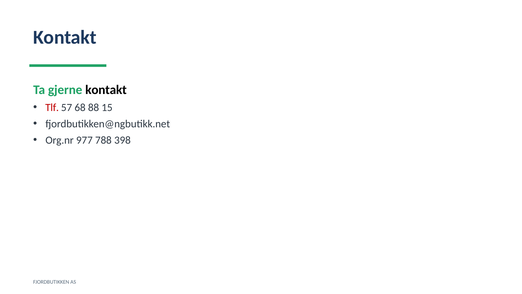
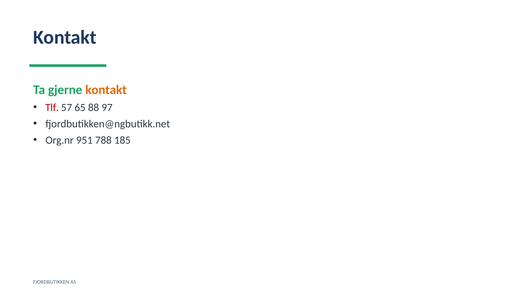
kontakt at (106, 90) colour: black -> orange
68: 68 -> 65
15: 15 -> 97
977: 977 -> 951
398: 398 -> 185
